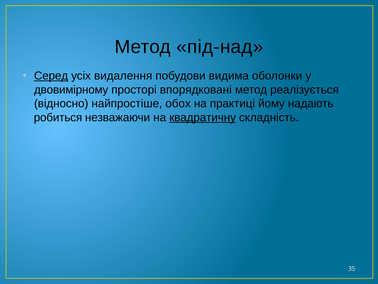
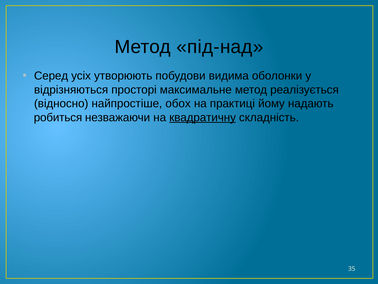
Серед underline: present -> none
видалення: видалення -> утворюють
двовимірному: двовимірному -> відрізняються
впорядковані: впорядковані -> максимальне
